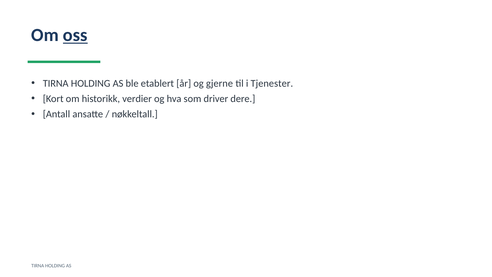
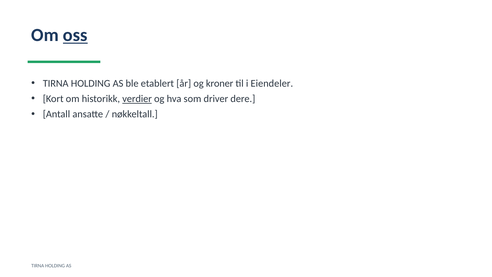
gjerne: gjerne -> kroner
Tjenester: Tjenester -> Eiendeler
verdier underline: none -> present
